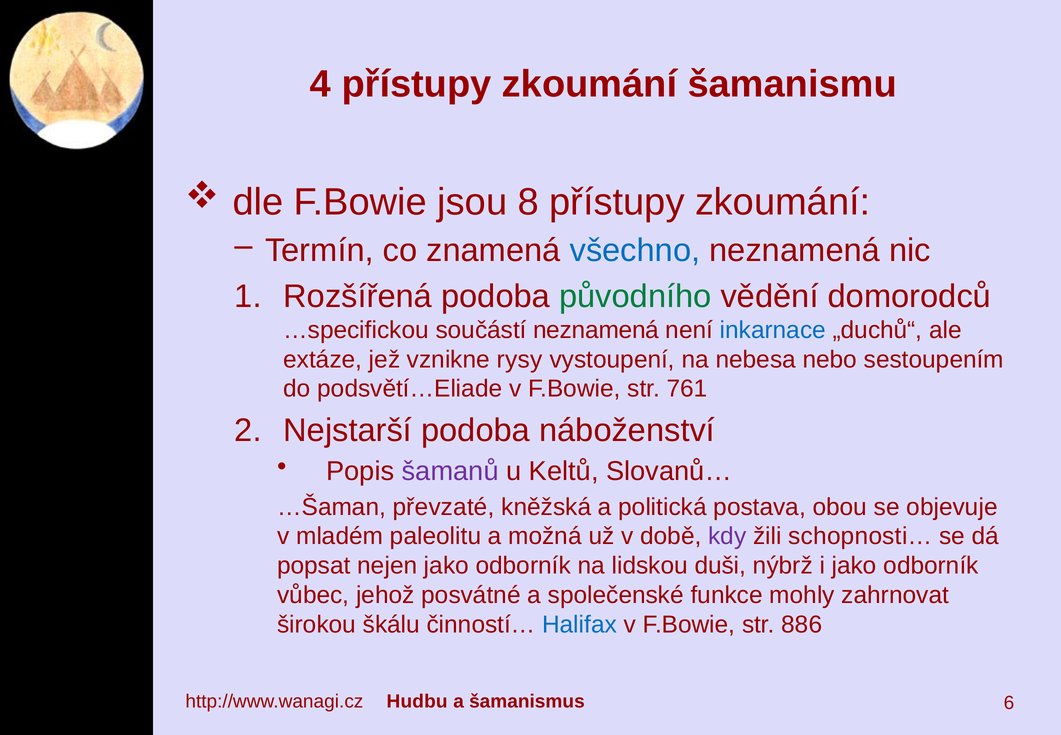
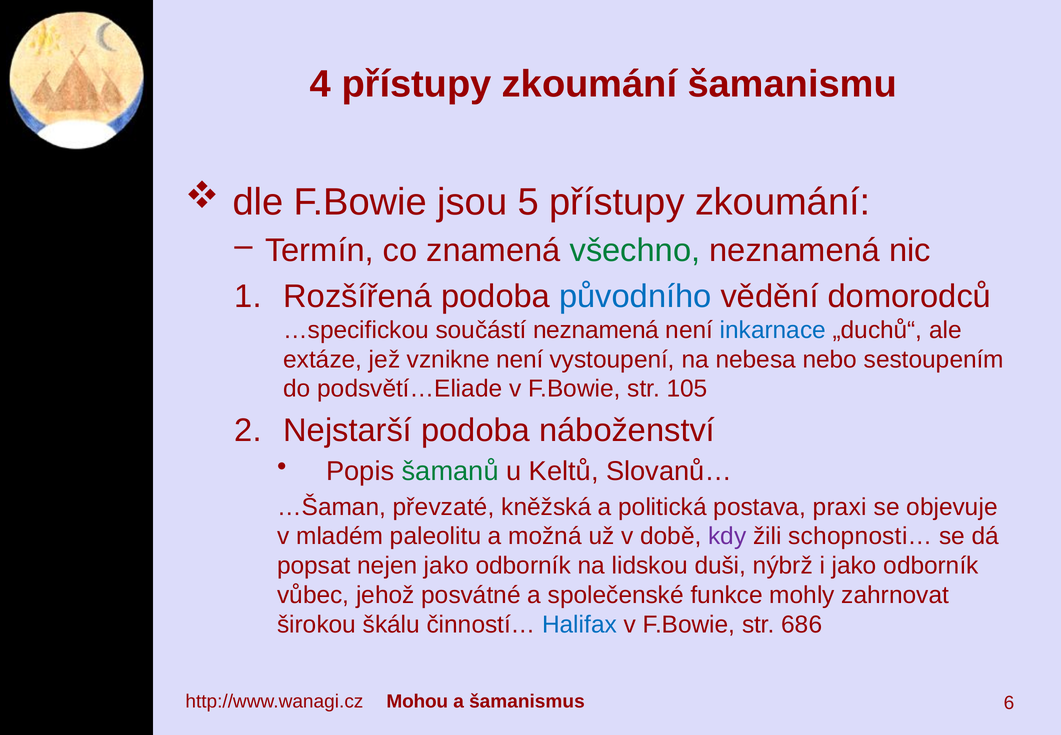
8: 8 -> 5
všechno colour: blue -> green
původního colour: green -> blue
vznikne rysy: rysy -> není
761: 761 -> 105
šamanů colour: purple -> green
obou: obou -> praxi
886: 886 -> 686
Hudbu: Hudbu -> Mohou
